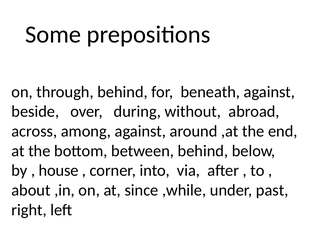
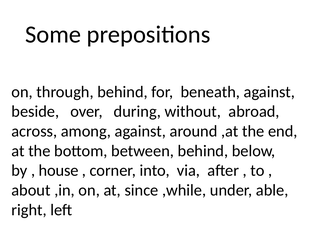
past: past -> able
